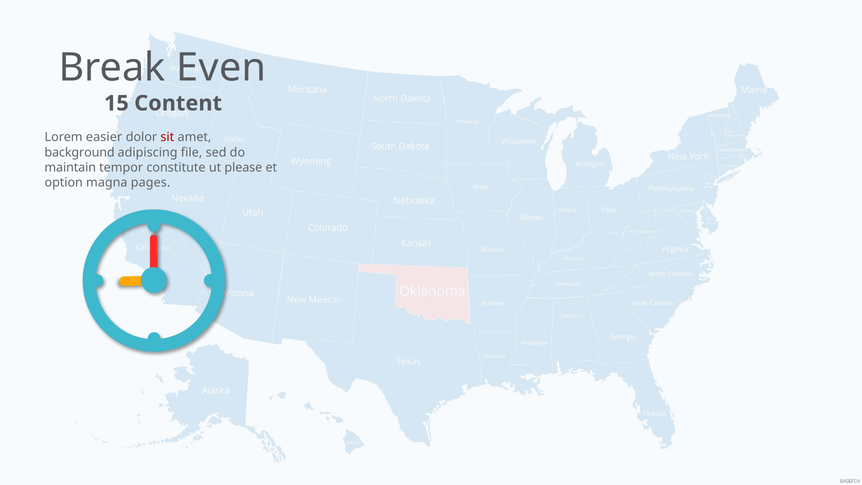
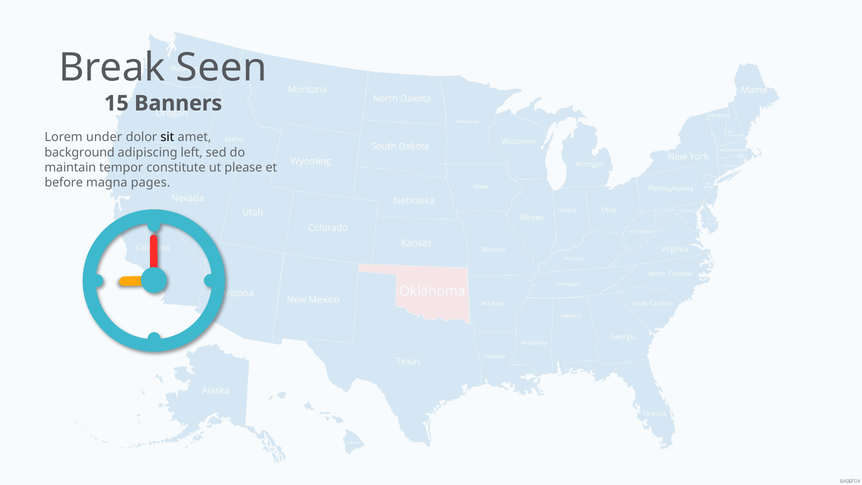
Even: Even -> Seen
Content: Content -> Banners
easier: easier -> under
sit colour: red -> black
file: file -> left
option: option -> before
